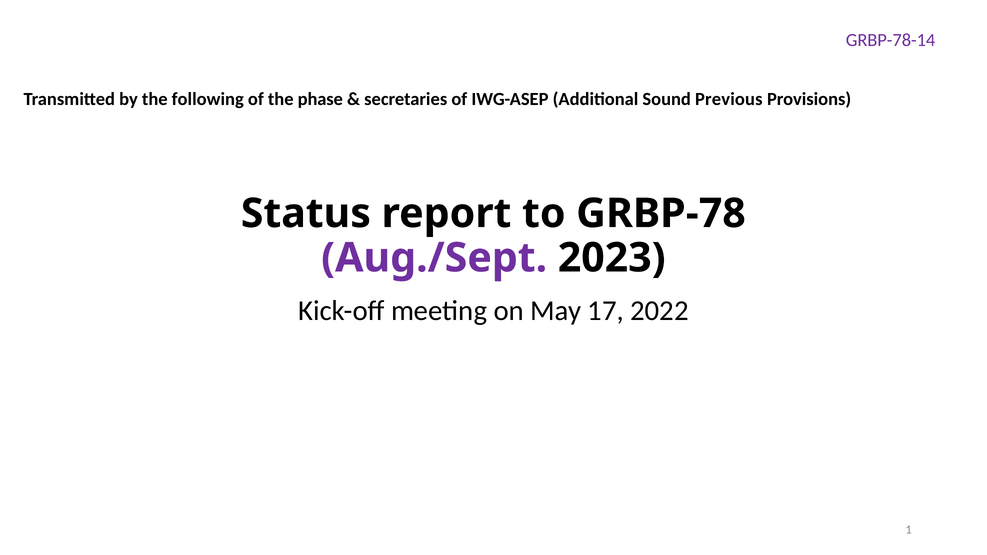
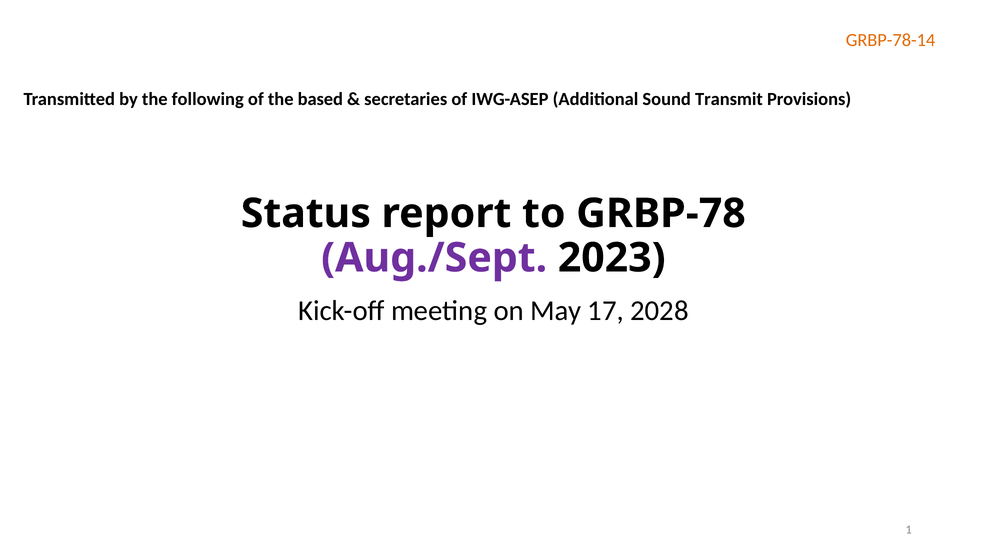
GRBP-78-14 colour: purple -> orange
phase: phase -> based
Previous: Previous -> Transmit
2022: 2022 -> 2028
